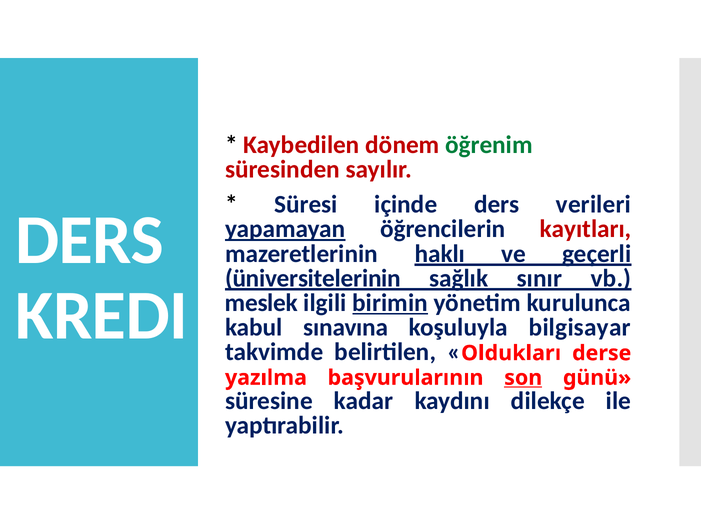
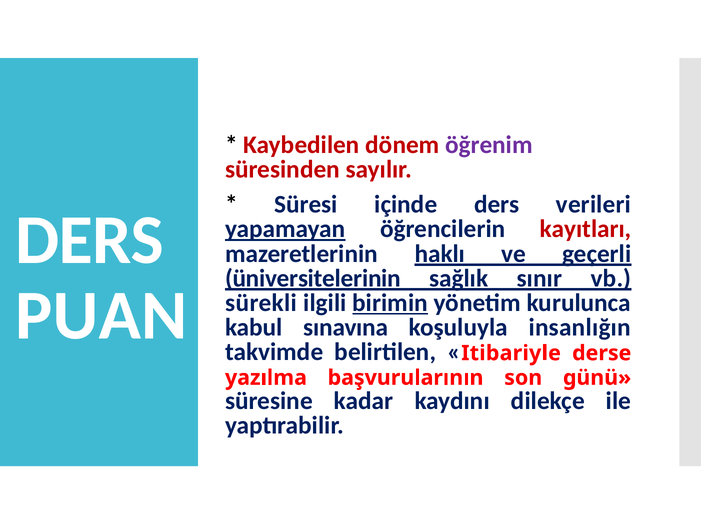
öğrenim colour: green -> purple
KREDI: KREDI -> PUAN
meslek: meslek -> sürekli
bilgisayar: bilgisayar -> insanlığın
Oldukları: Oldukları -> Itibariyle
son underline: present -> none
